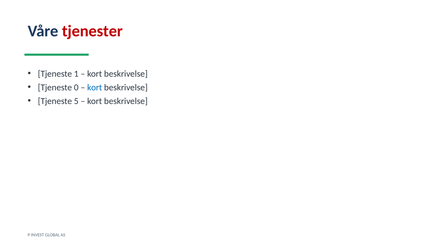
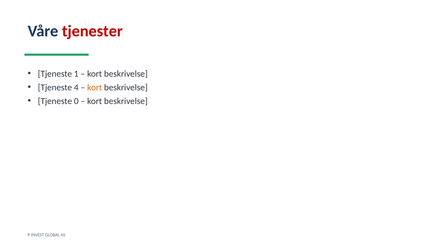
0: 0 -> 4
kort at (95, 87) colour: blue -> orange
5: 5 -> 0
